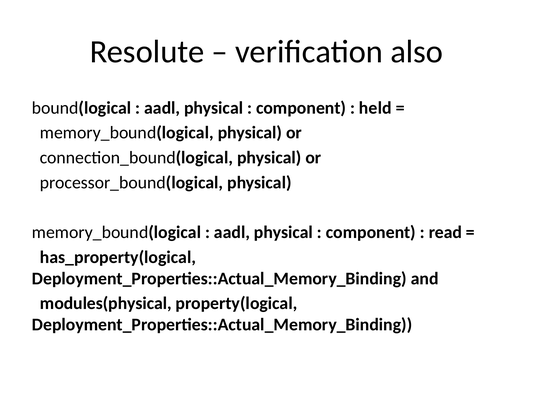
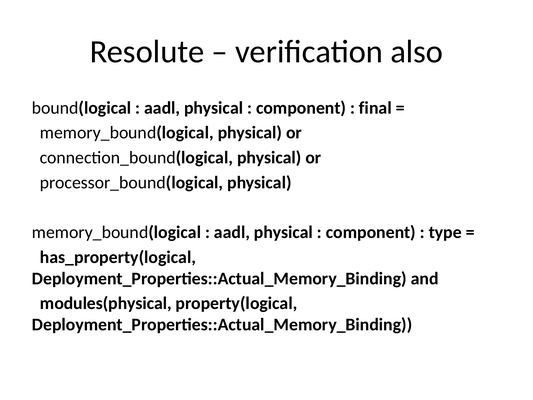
held: held -> final
read: read -> type
